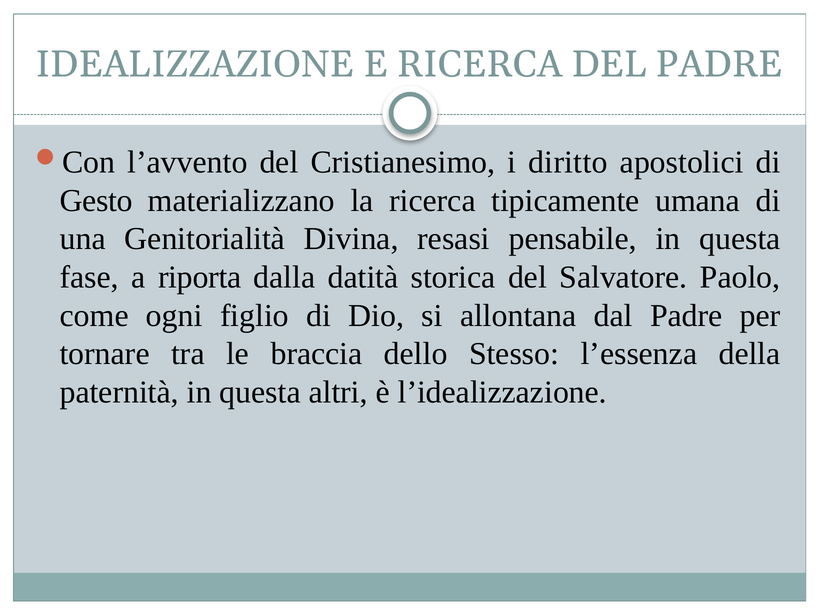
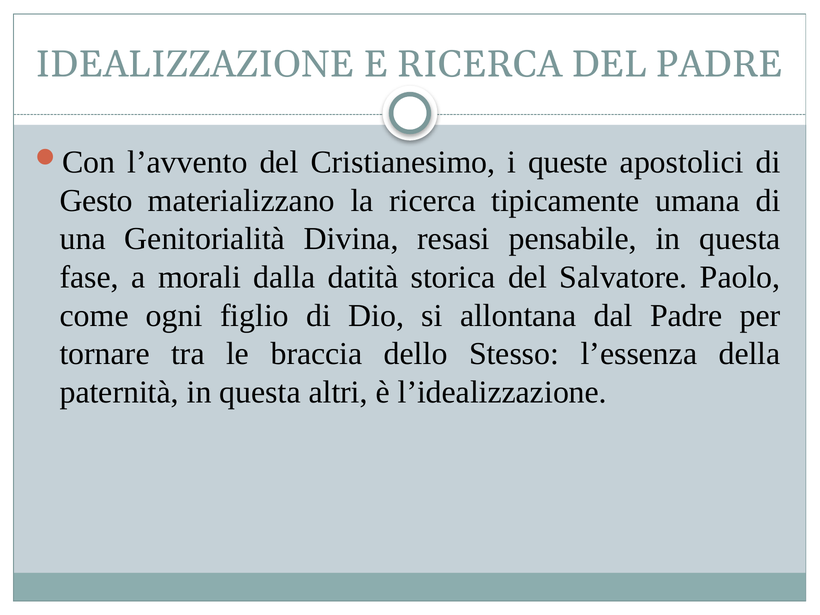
diritto: diritto -> queste
riporta: riporta -> morali
